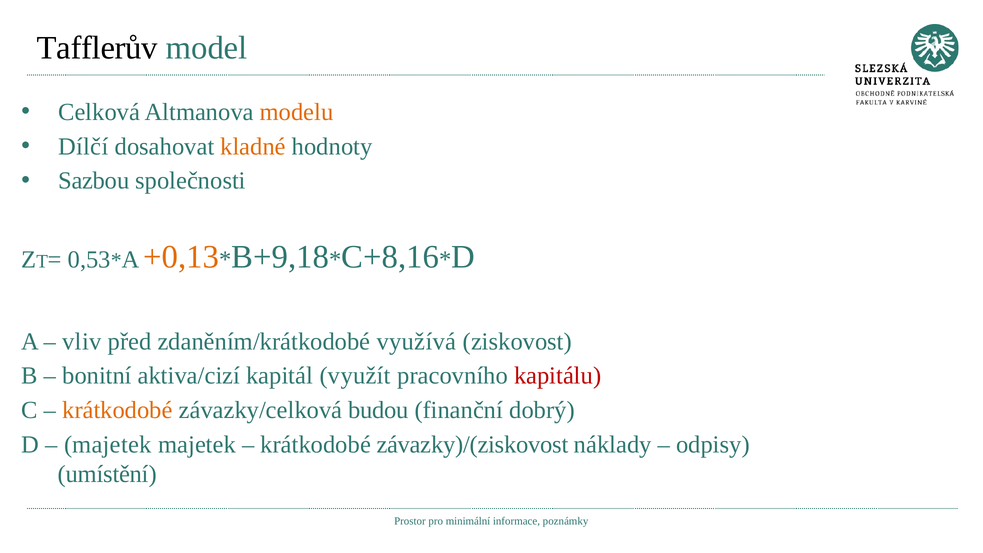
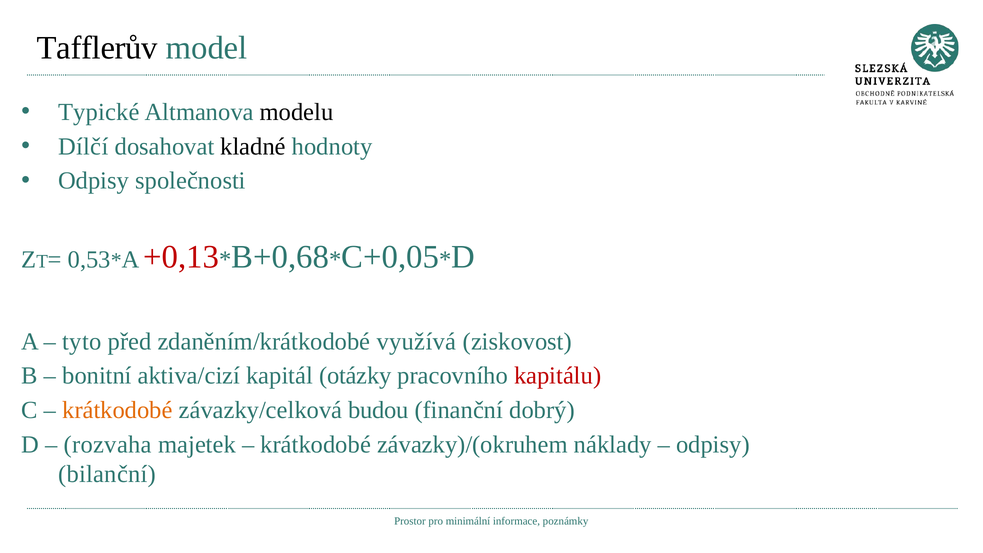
Celková: Celková -> Typické
modelu colour: orange -> black
kladné colour: orange -> black
Sazbou at (94, 181): Sazbou -> Odpisy
+0,13 colour: orange -> red
B+9,18: B+9,18 -> B+0,68
C+8,16: C+8,16 -> C+0,05
vliv: vliv -> tyto
využít: využít -> otázky
majetek at (108, 445): majetek -> rozvaha
závazky)/(ziskovost: závazky)/(ziskovost -> závazky)/(okruhem
umístění: umístění -> bilanční
